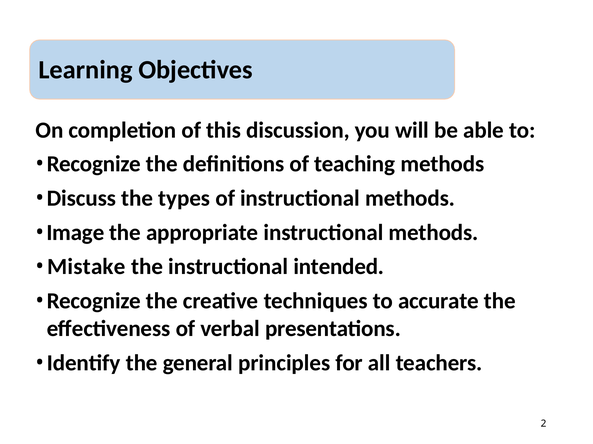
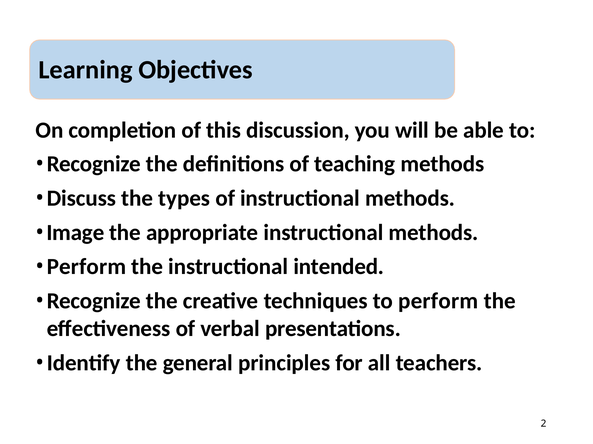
Mistake at (86, 267): Mistake -> Perform
to accurate: accurate -> perform
